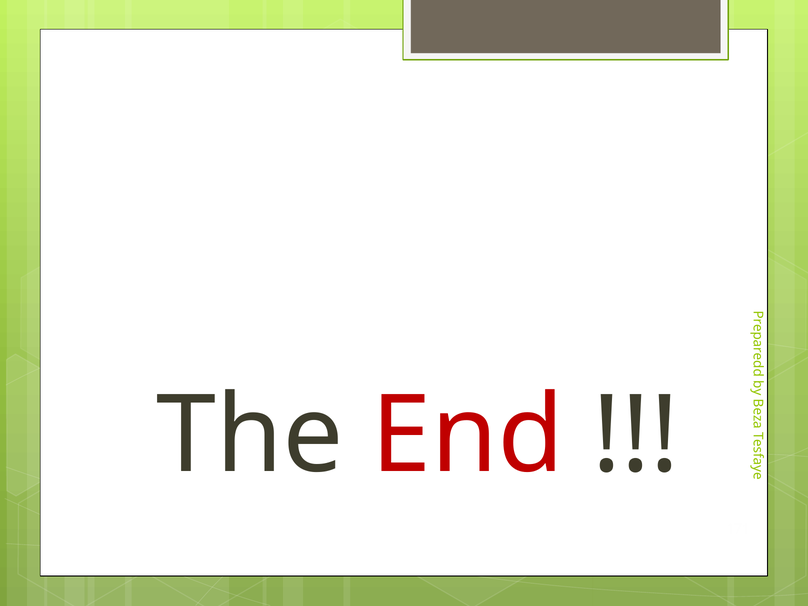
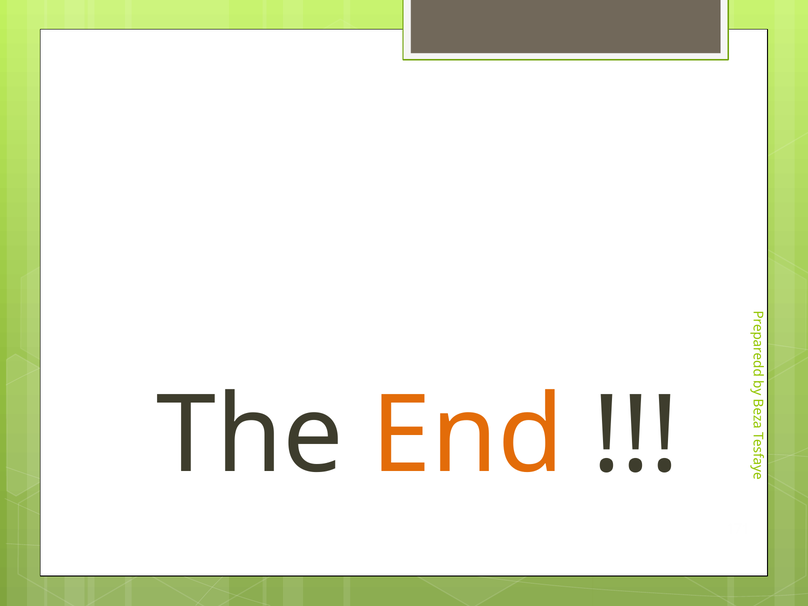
End colour: red -> orange
